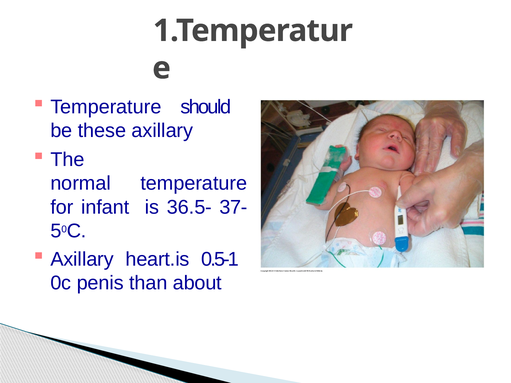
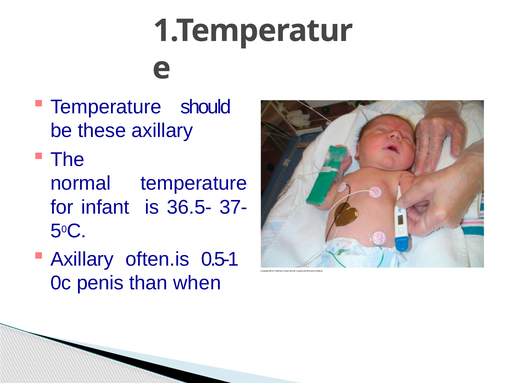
heart.is: heart.is -> often.is
about: about -> when
